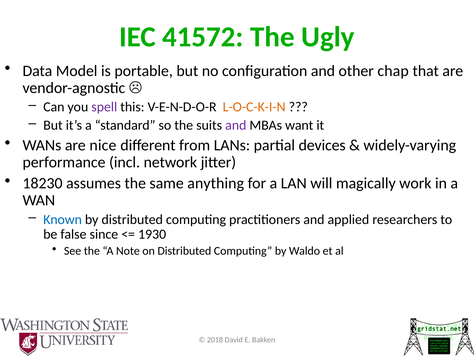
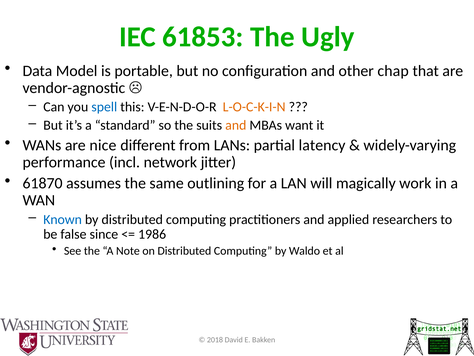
41572: 41572 -> 61853
spell colour: purple -> blue
and at (236, 125) colour: purple -> orange
devices: devices -> latency
18230: 18230 -> 61870
anything: anything -> outlining
1930: 1930 -> 1986
